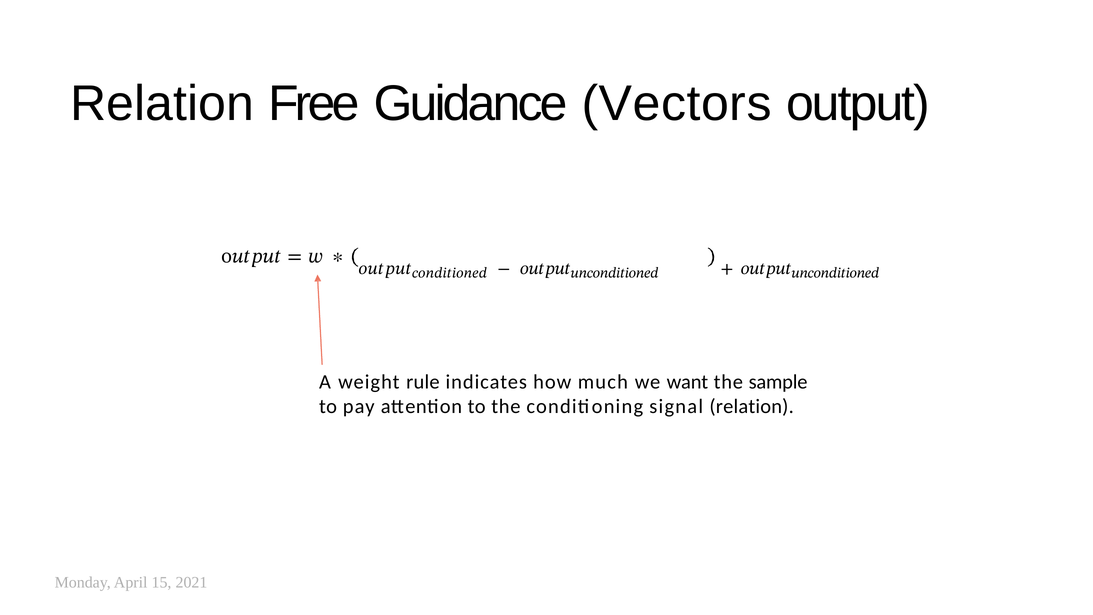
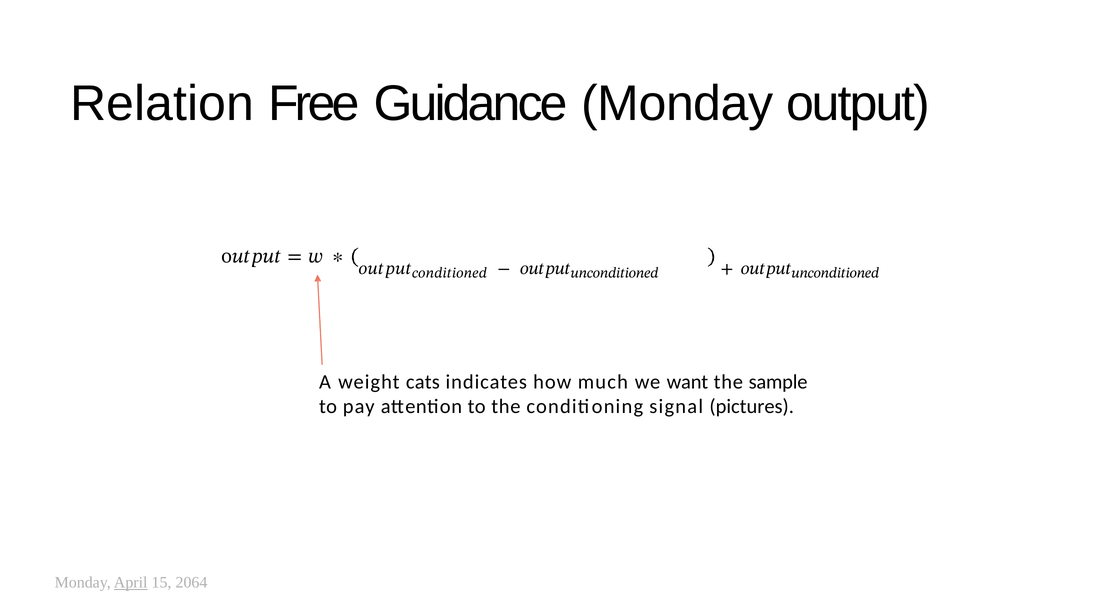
Guidance Vectors: Vectors -> Monday
rule: rule -> cats
signal relation: relation -> pictures
April underline: none -> present
2021: 2021 -> 2064
